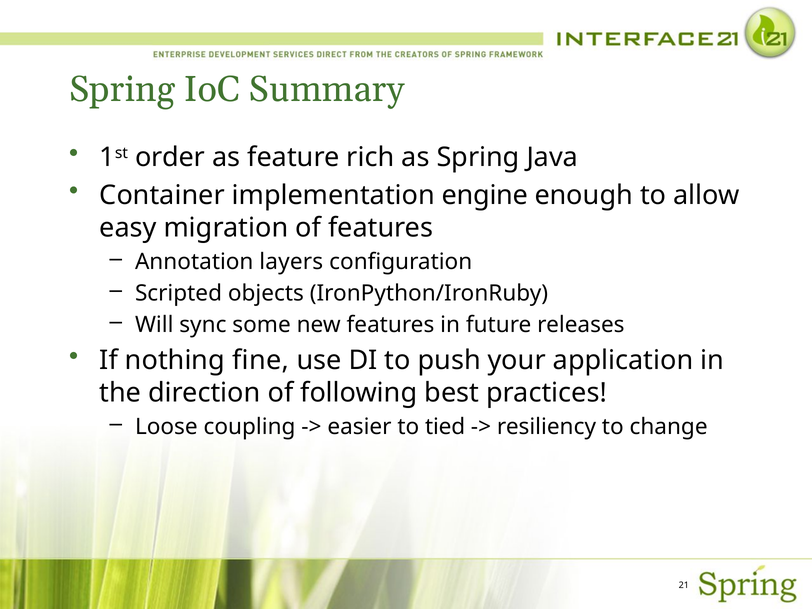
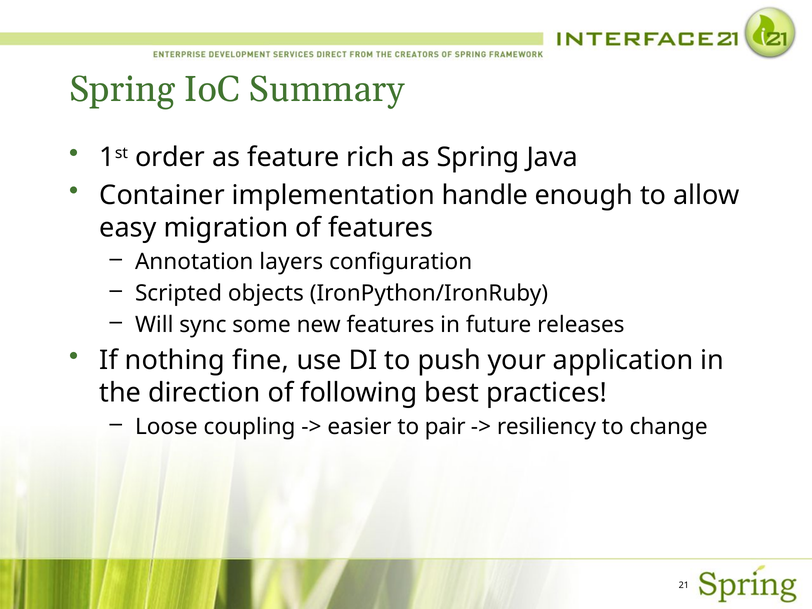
engine: engine -> handle
tied: tied -> pair
